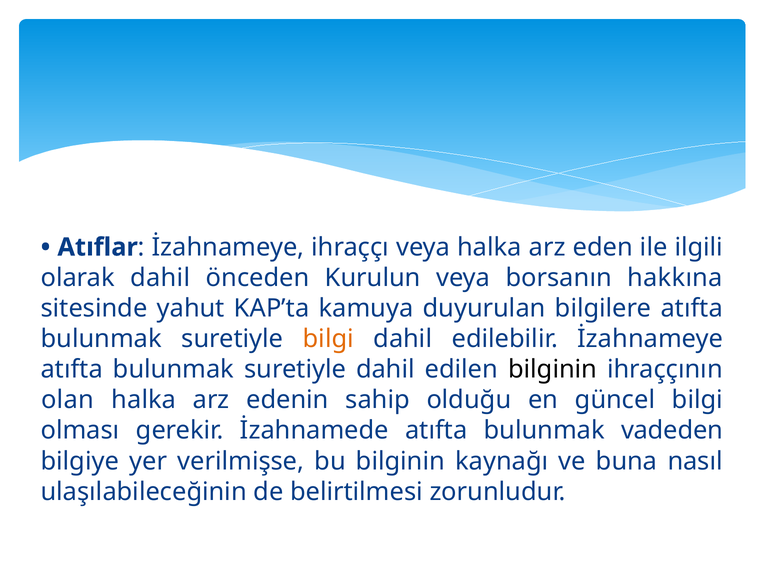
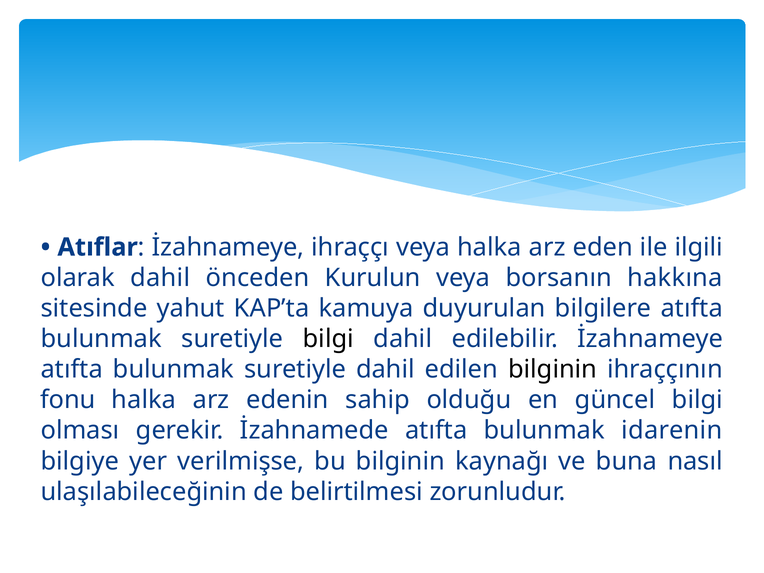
bilgi at (328, 339) colour: orange -> black
olan: olan -> fonu
vadeden: vadeden -> idarenin
